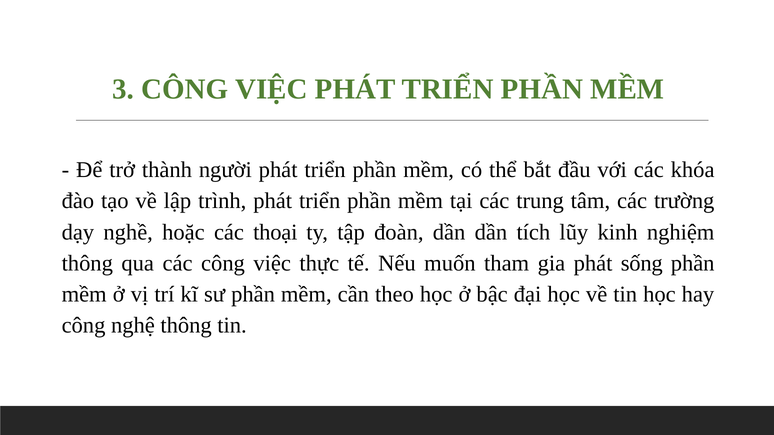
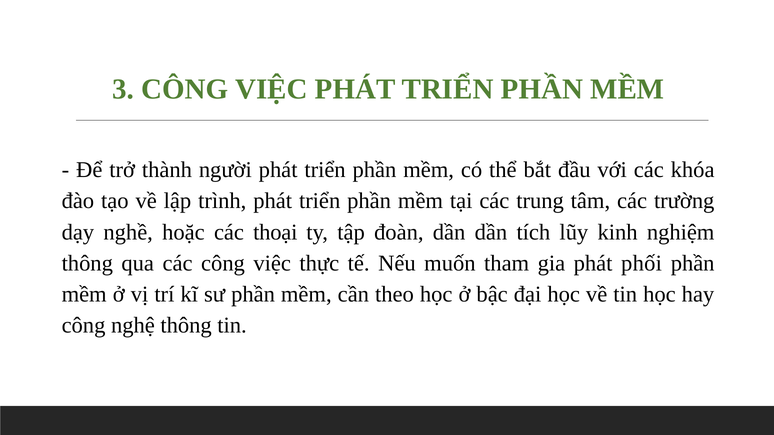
sống: sống -> phối
